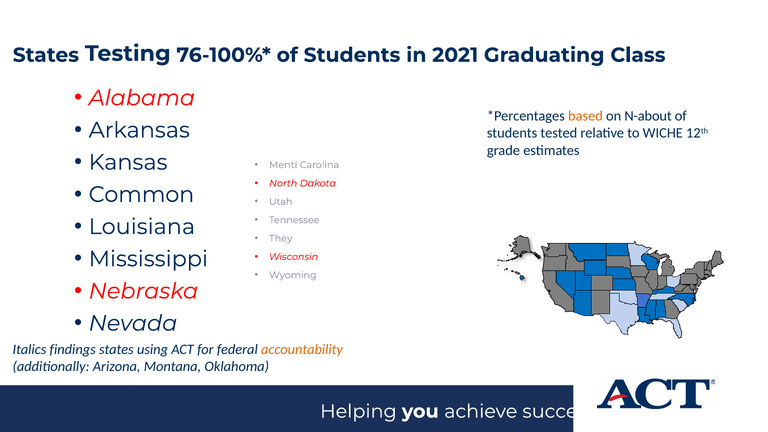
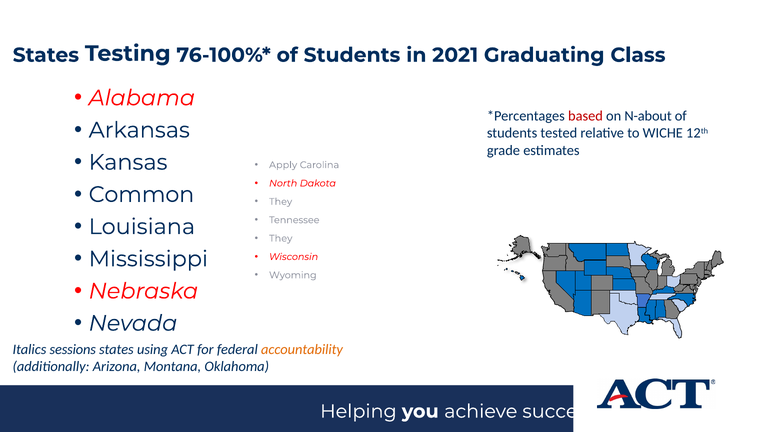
based colour: orange -> red
Menti: Menti -> Apply
Utah at (281, 202): Utah -> They
findings: findings -> sessions
